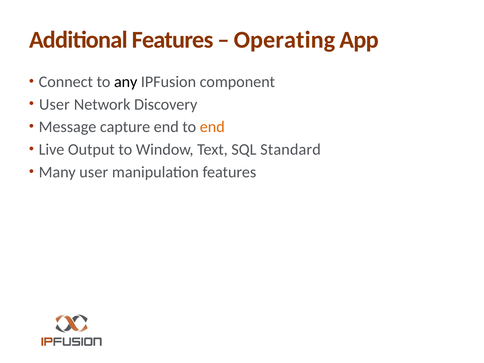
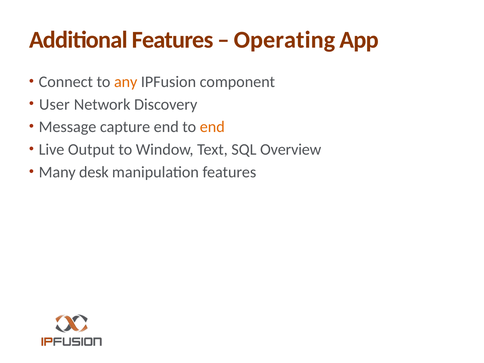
any colour: black -> orange
Standard: Standard -> Overview
Many user: user -> desk
